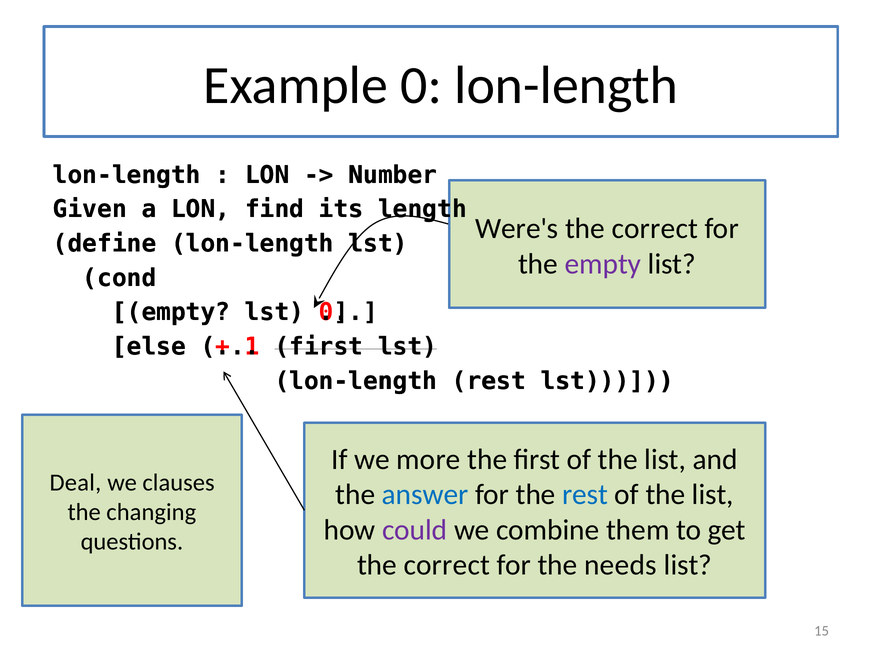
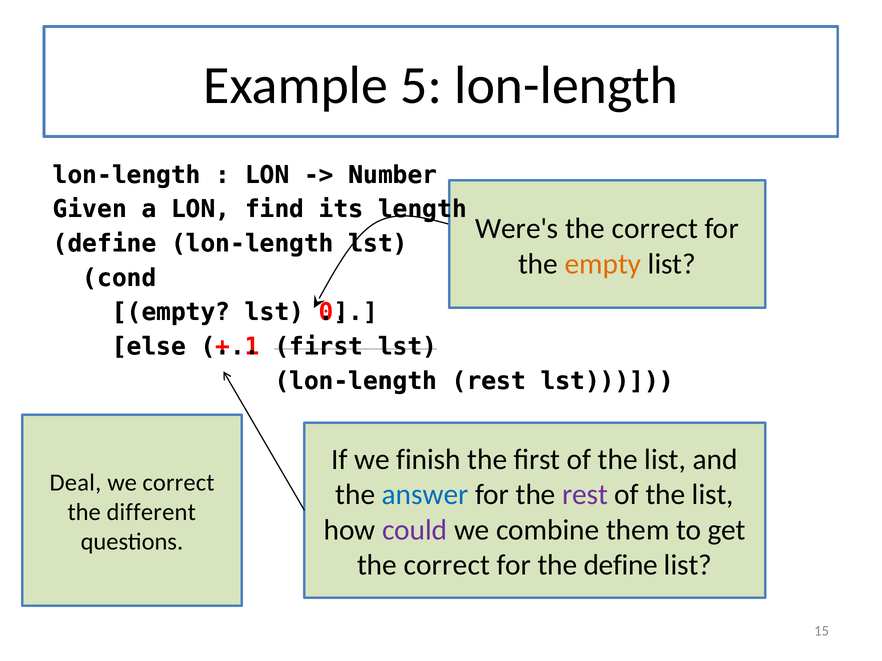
Example 0: 0 -> 5
empty at (603, 264) colour: purple -> orange
more: more -> finish
we clauses: clauses -> correct
rest at (585, 495) colour: blue -> purple
changing: changing -> different
the needs: needs -> define
